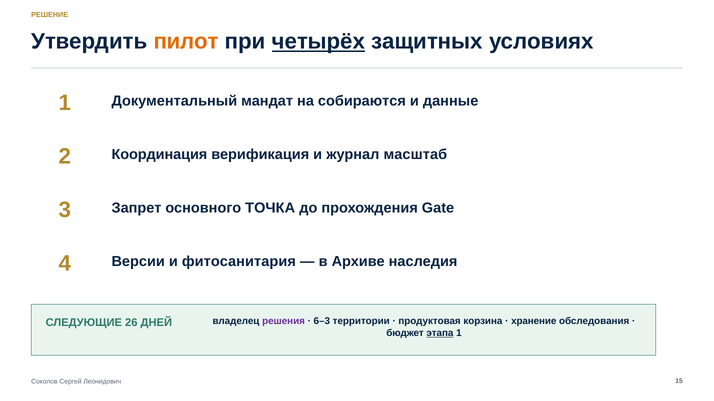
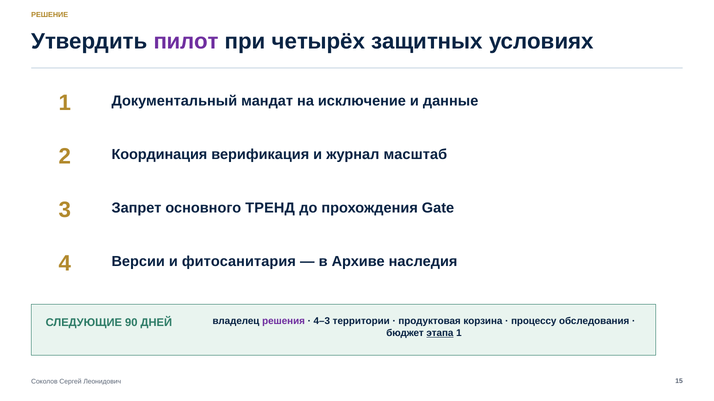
пилот colour: orange -> purple
четырёх underline: present -> none
собираются: собираются -> исключение
ТОЧКА: ТОЧКА -> ТРЕНД
26: 26 -> 90
6–3: 6–3 -> 4–3
хранение: хранение -> процессу
